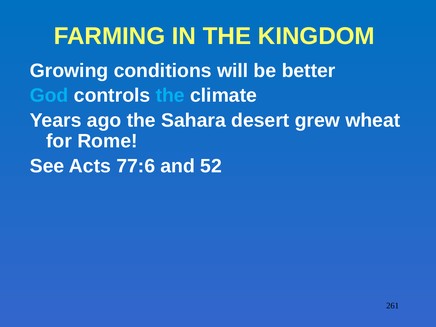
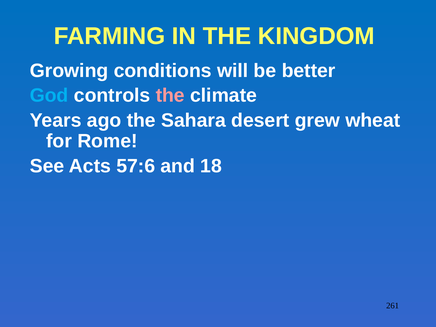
the at (170, 95) colour: light blue -> pink
77:6: 77:6 -> 57:6
52: 52 -> 18
